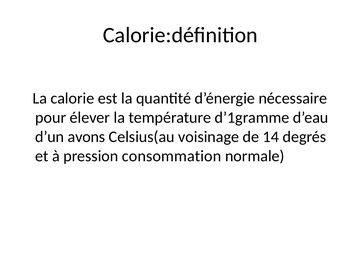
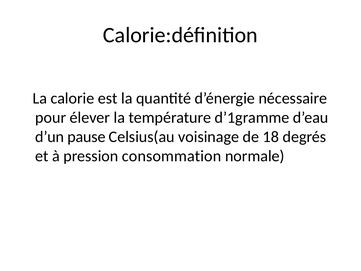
avons: avons -> pause
14: 14 -> 18
